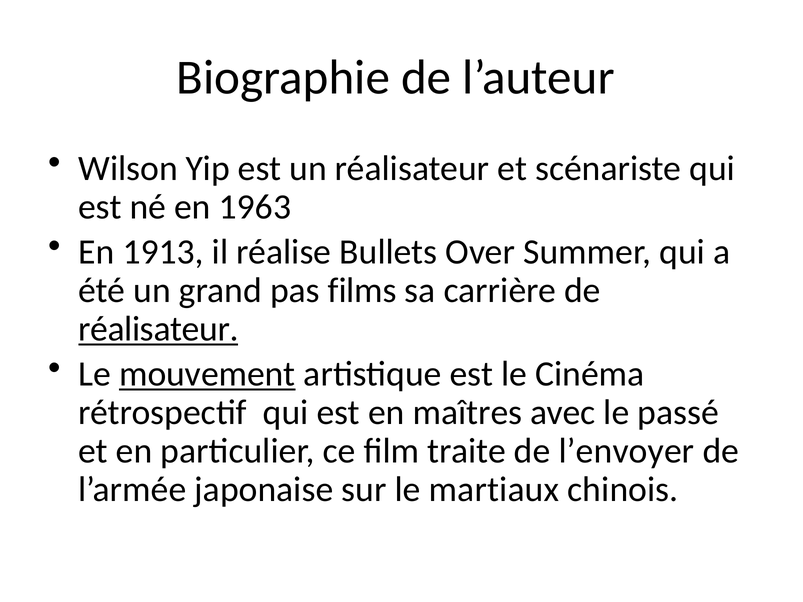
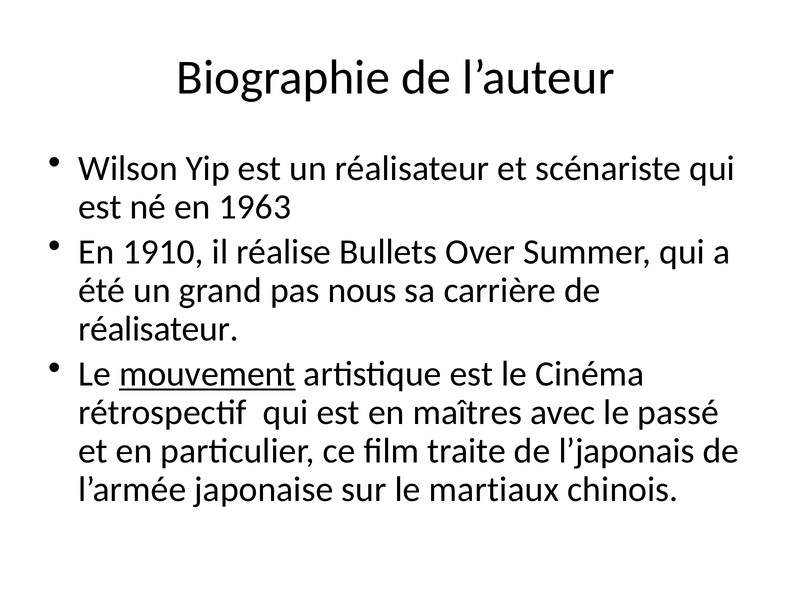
1913: 1913 -> 1910
films: films -> nous
réalisateur at (158, 329) underline: present -> none
l’envoyer: l’envoyer -> l’japonais
